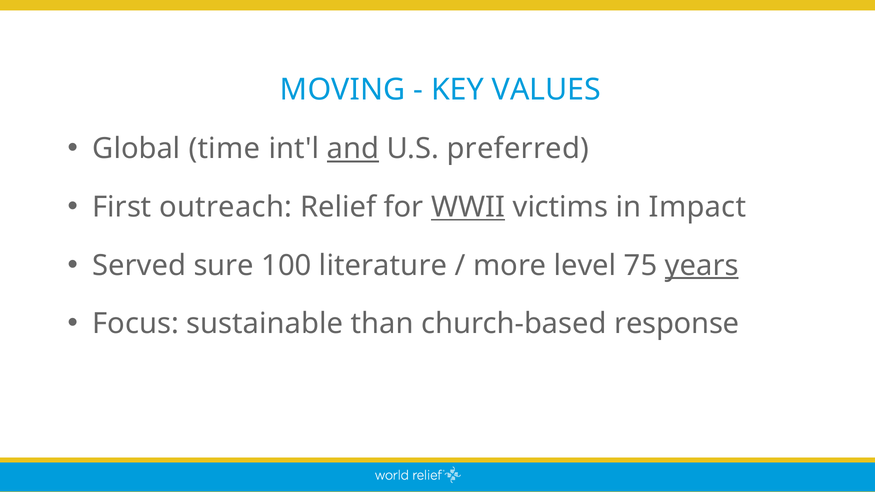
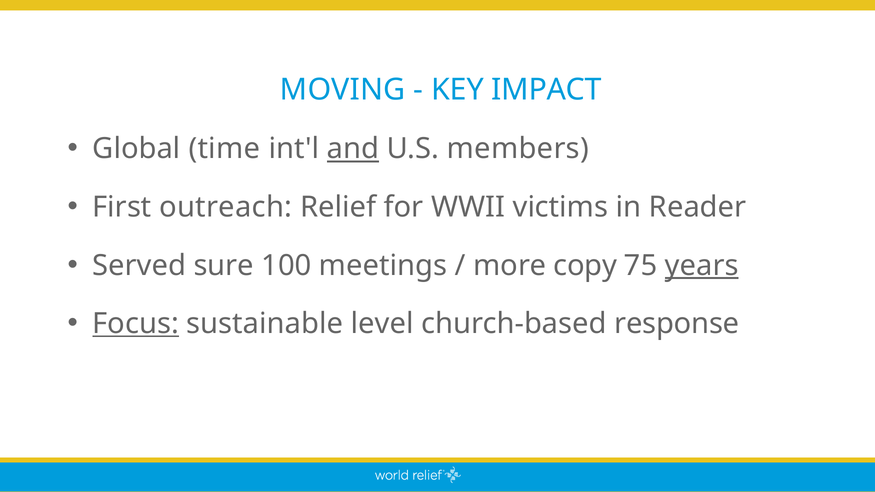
VALUES: VALUES -> IMPACT
preferred: preferred -> members
WWII underline: present -> none
Impact: Impact -> Reader
literature: literature -> meetings
level: level -> copy
Focus underline: none -> present
than: than -> level
